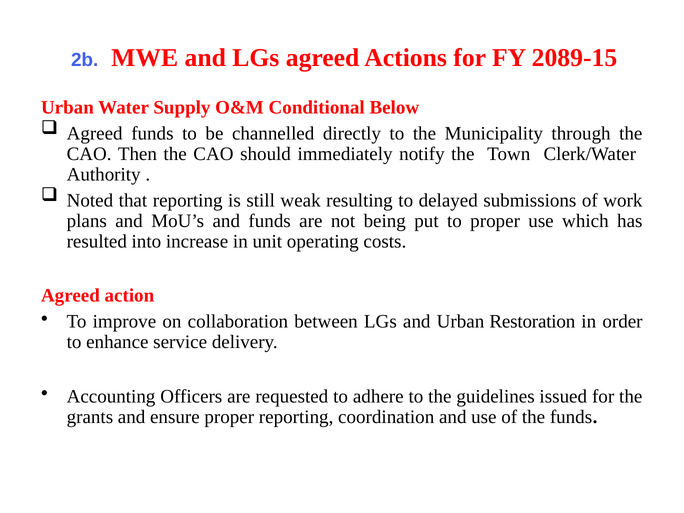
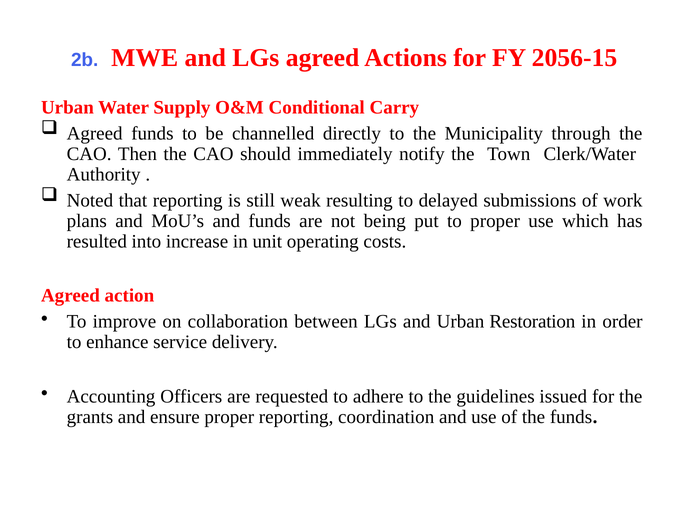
2089-15: 2089-15 -> 2056-15
Below: Below -> Carry
